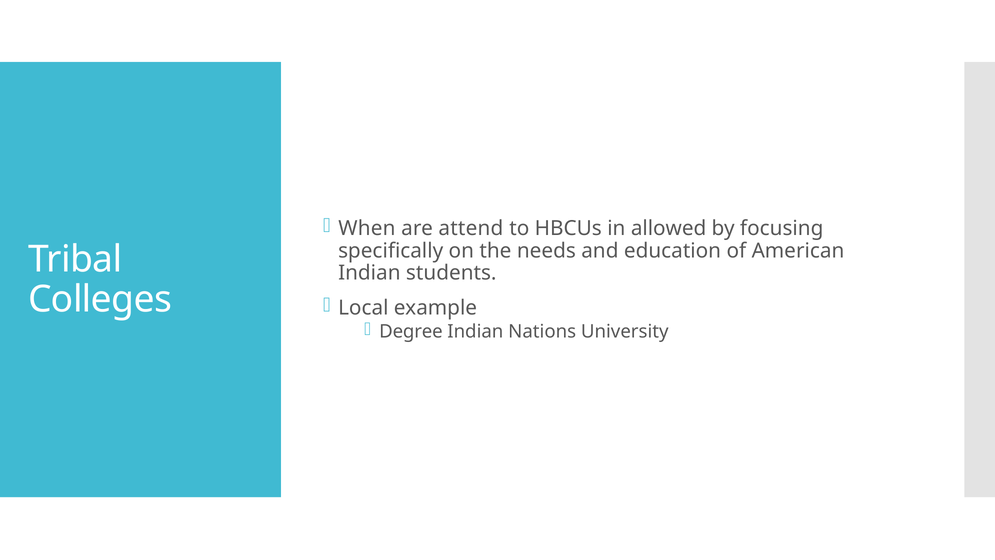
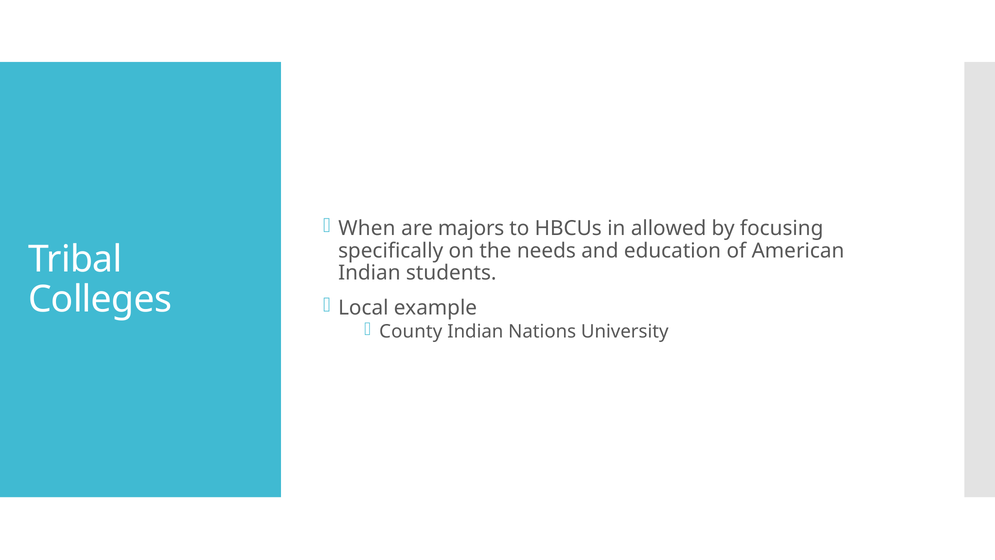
attend: attend -> majors
Degree: Degree -> County
